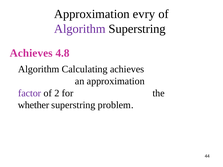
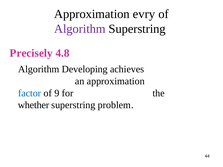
Achieves at (31, 53): Achieves -> Precisely
Calculating: Calculating -> Developing
factor colour: purple -> blue
2: 2 -> 9
